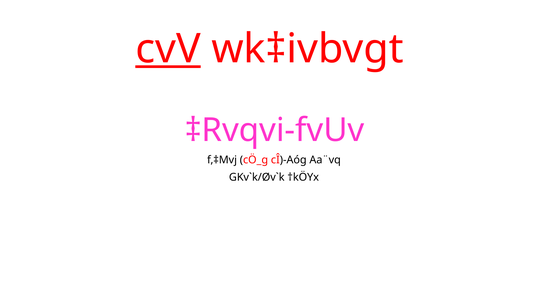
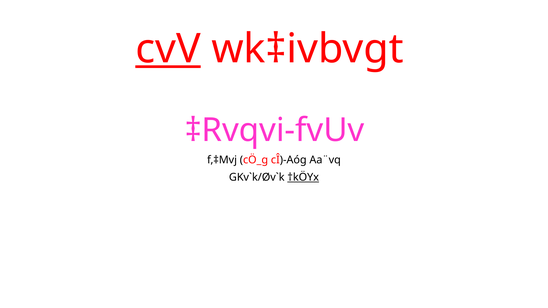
†kÖYx underline: none -> present
